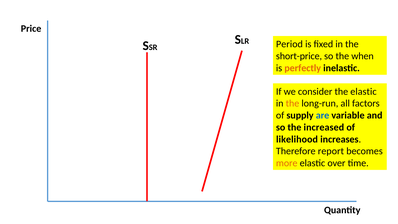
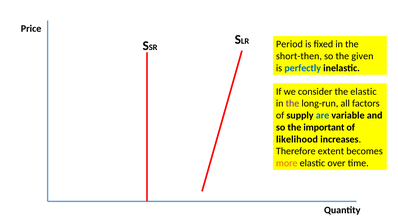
short-price: short-price -> short-then
when: when -> given
perfectly colour: orange -> blue
the at (292, 103) colour: orange -> purple
increased: increased -> important
report: report -> extent
